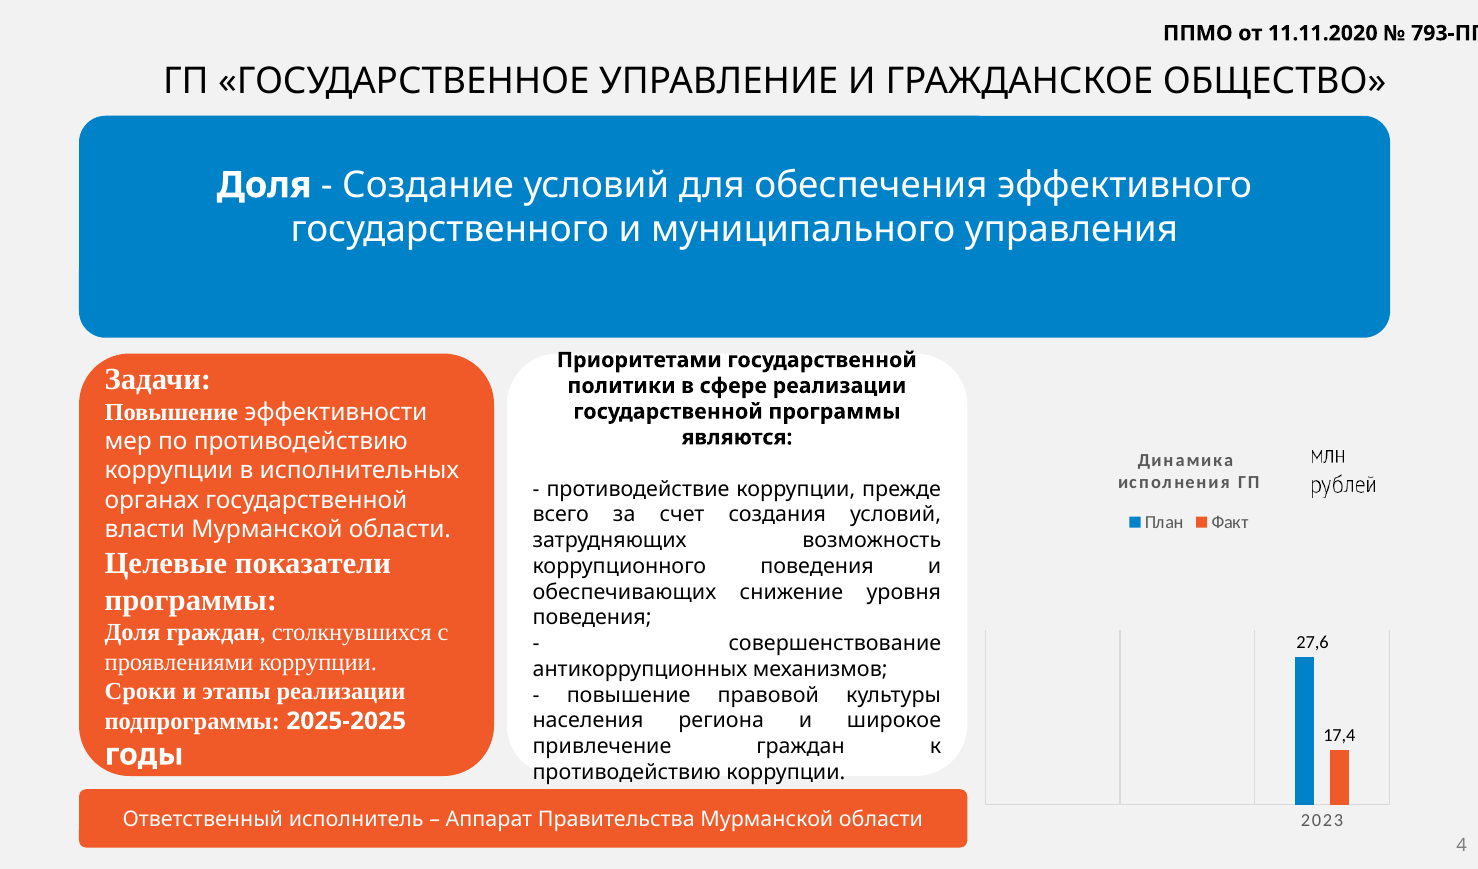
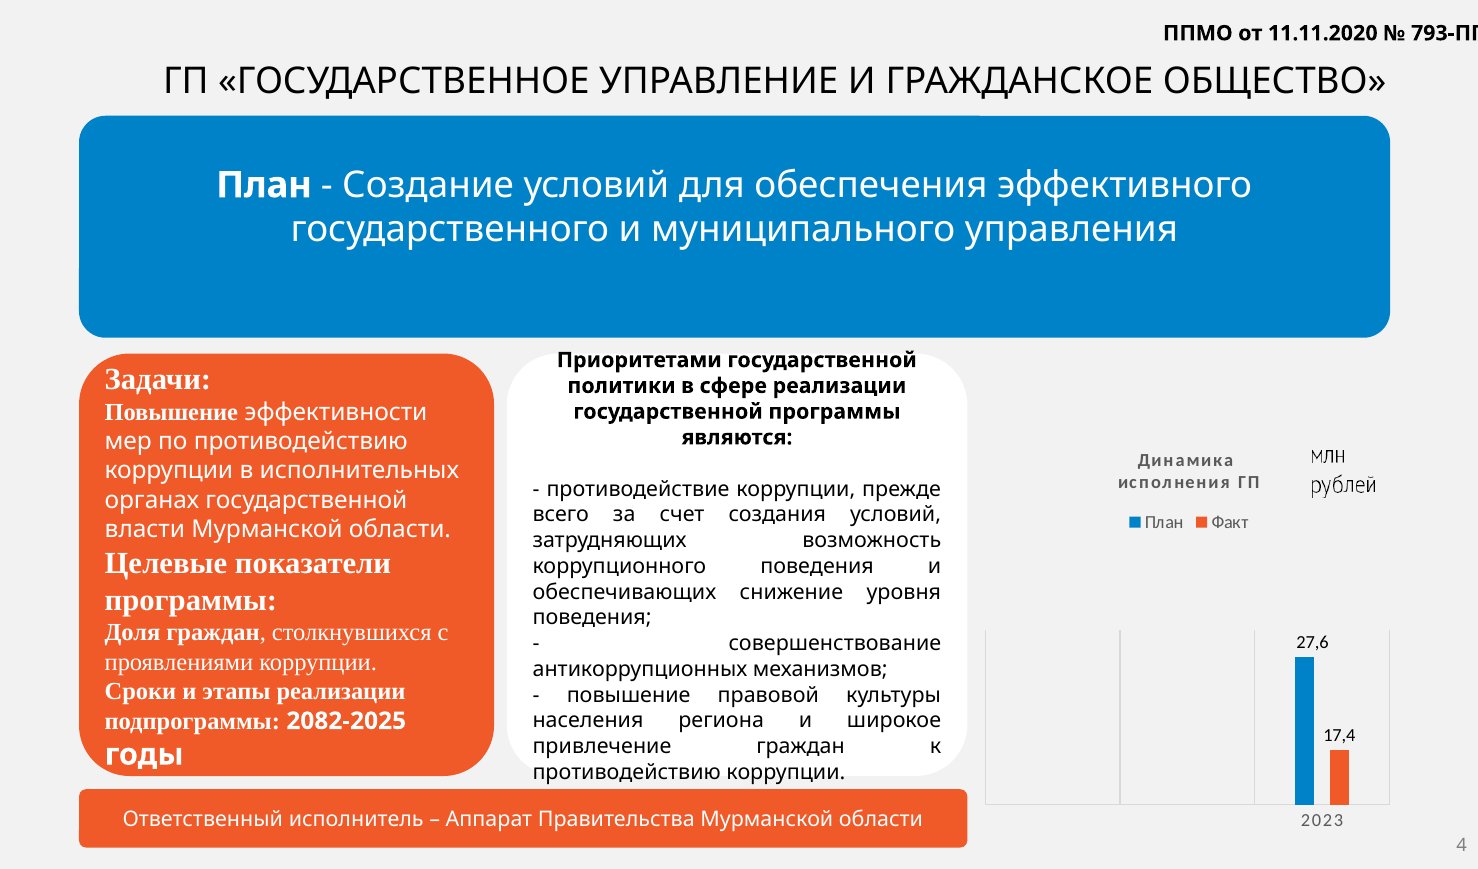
Доля at (264, 185): Доля -> План
2025-2025: 2025-2025 -> 2082-2025
